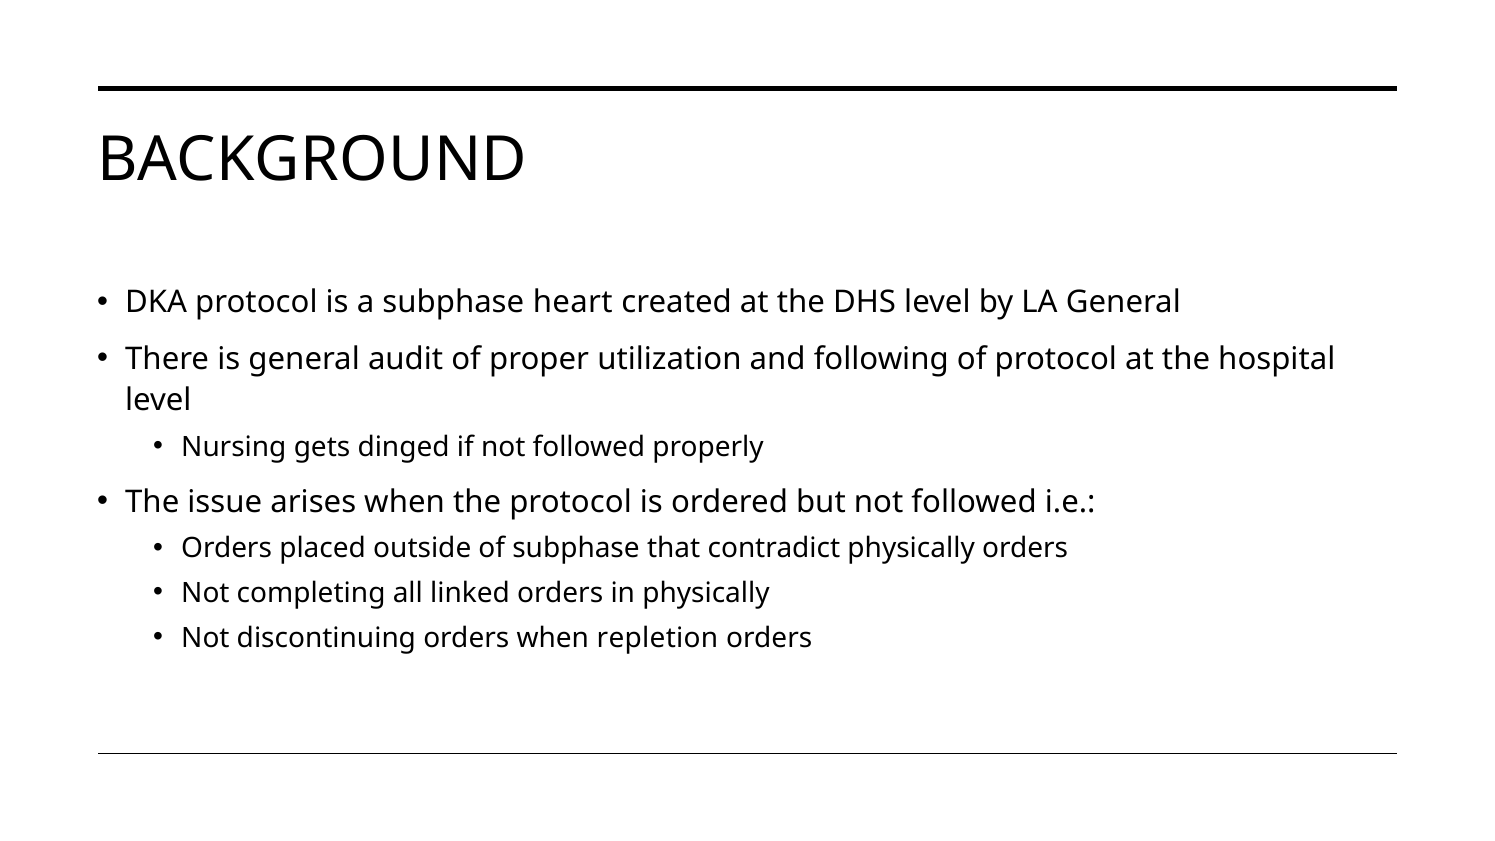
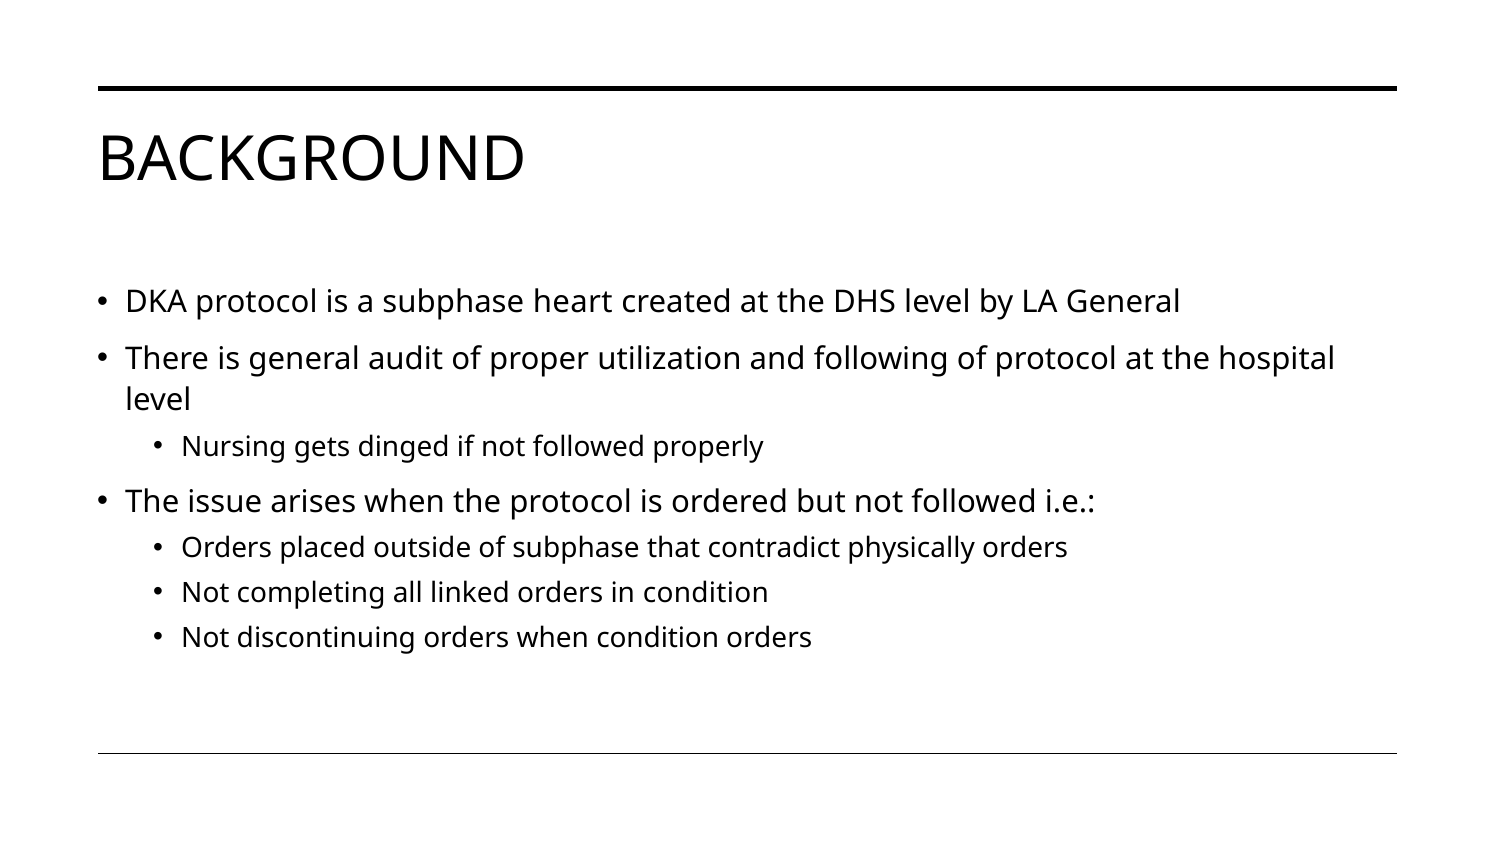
in physically: physically -> condition
when repletion: repletion -> condition
